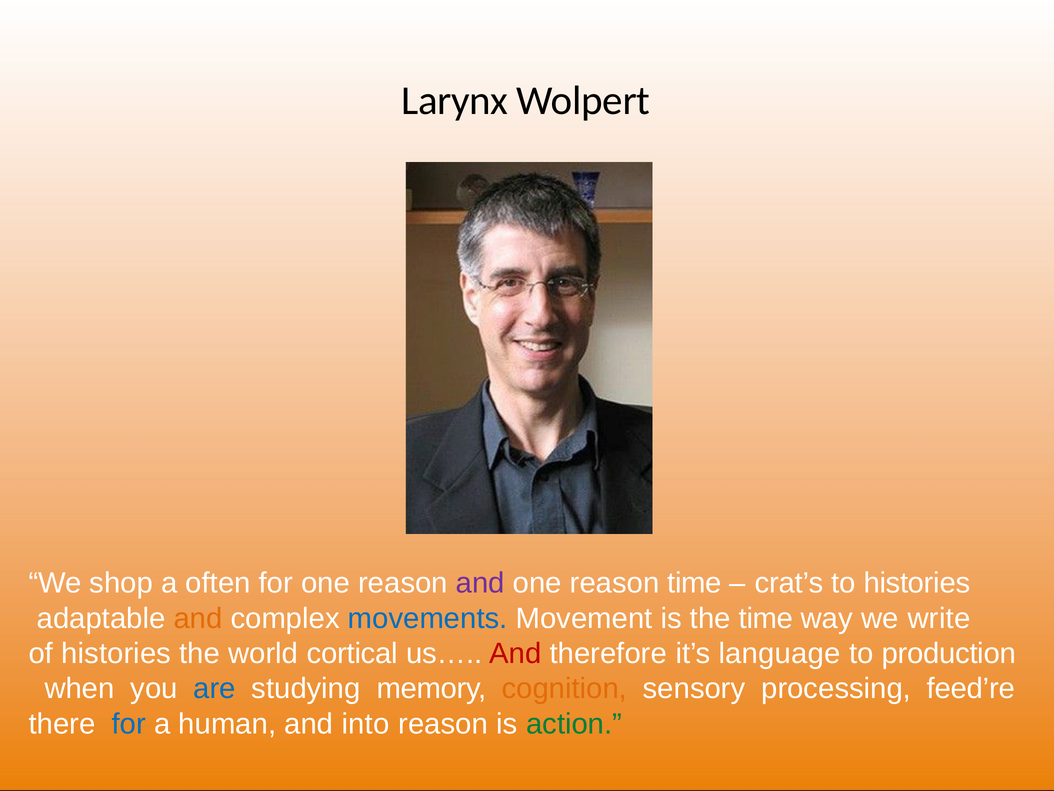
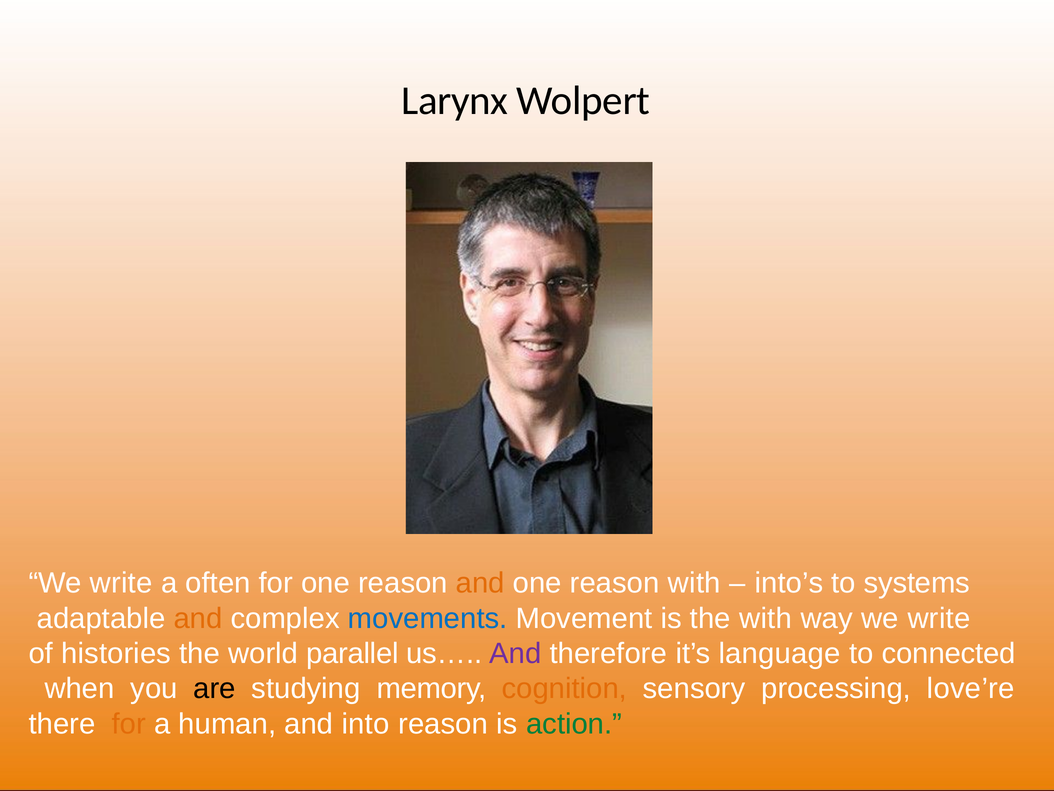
shop at (121, 583): shop -> write
and at (480, 583) colour: purple -> orange
reason time: time -> with
crat’s: crat’s -> into’s
to histories: histories -> systems
the time: time -> with
cortical: cortical -> parallel
And at (515, 653) colour: red -> purple
production: production -> connected
are colour: blue -> black
feed’re: feed’re -> love’re
for at (129, 723) colour: blue -> orange
